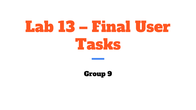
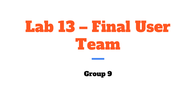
Tasks: Tasks -> Team
